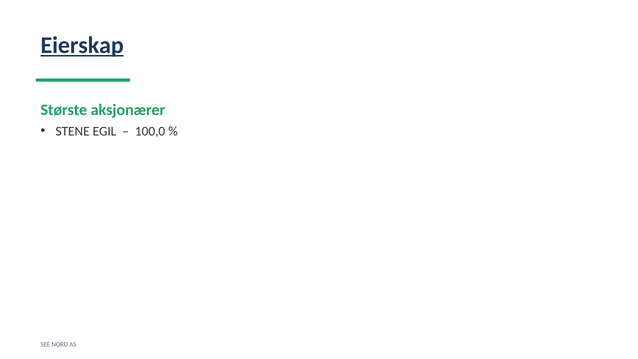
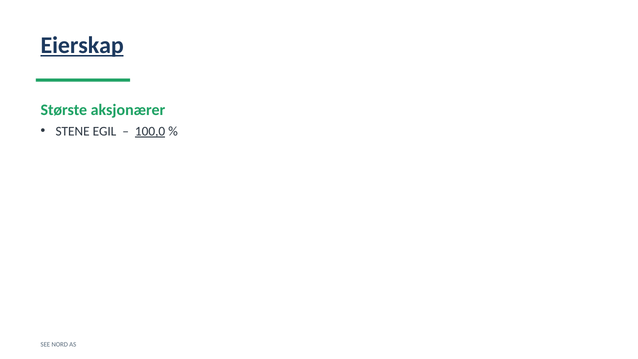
100,0 underline: none -> present
